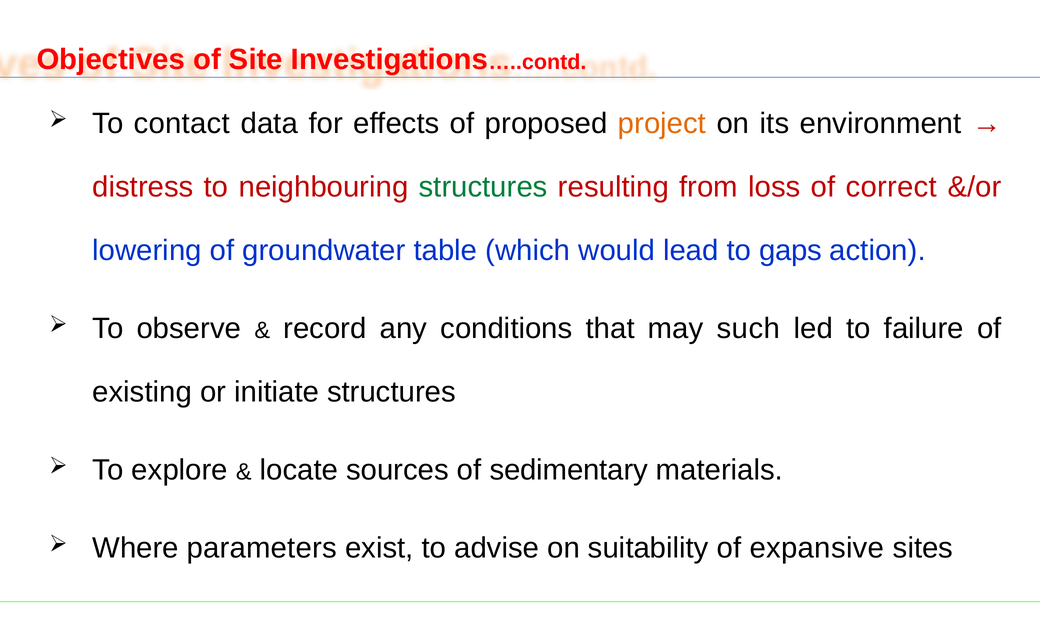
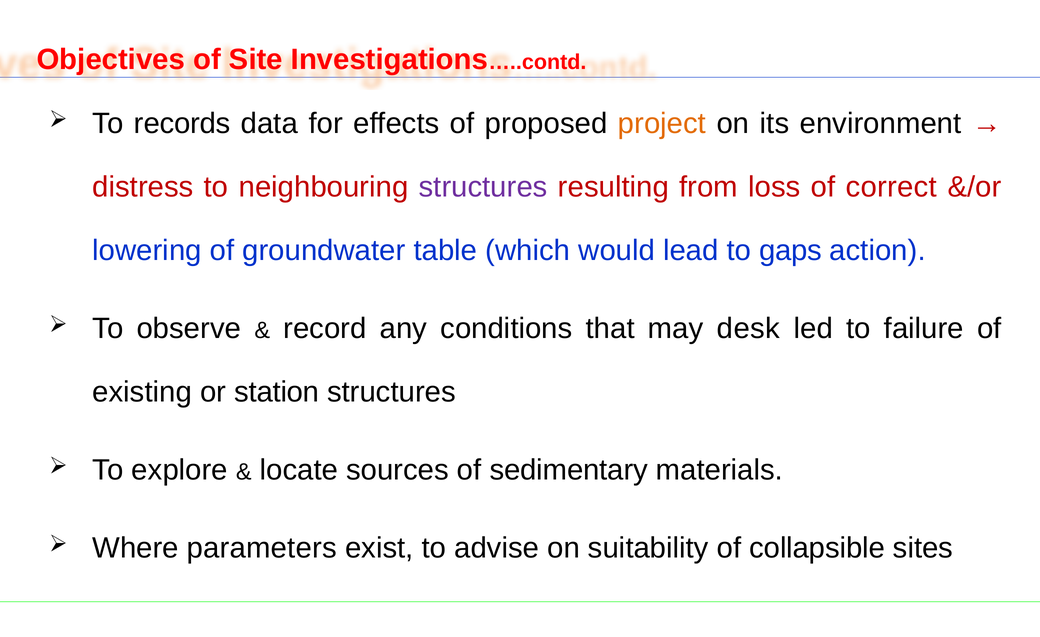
contact: contact -> records
structures at (483, 187) colour: green -> purple
such: such -> desk
initiate: initiate -> station
expansive: expansive -> collapsible
